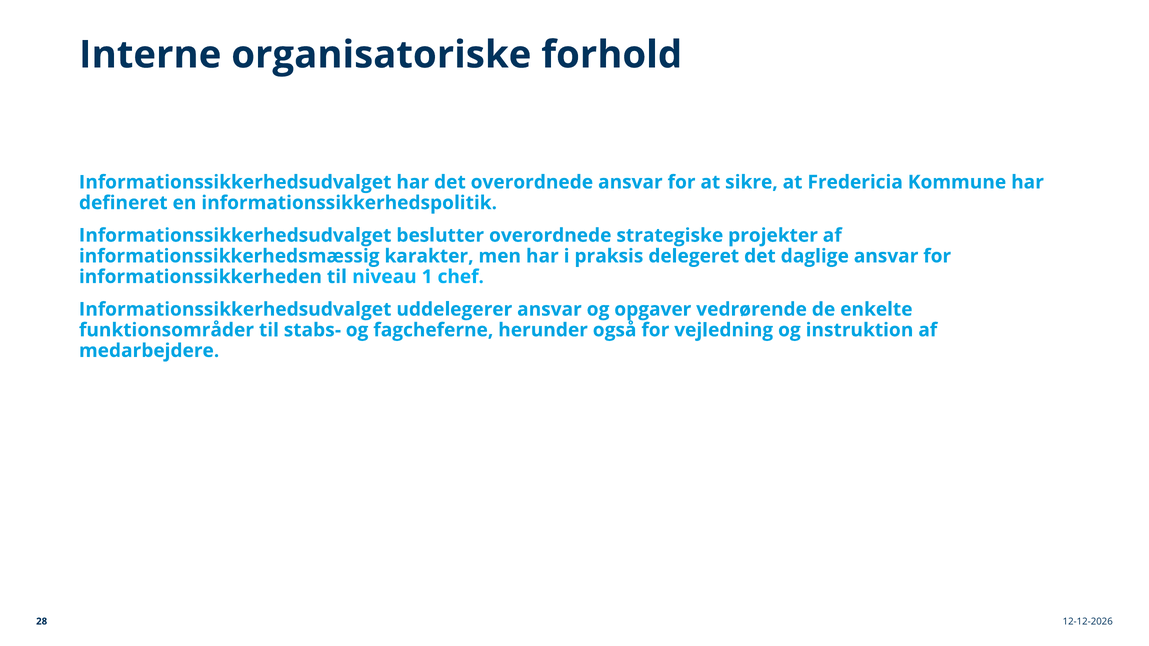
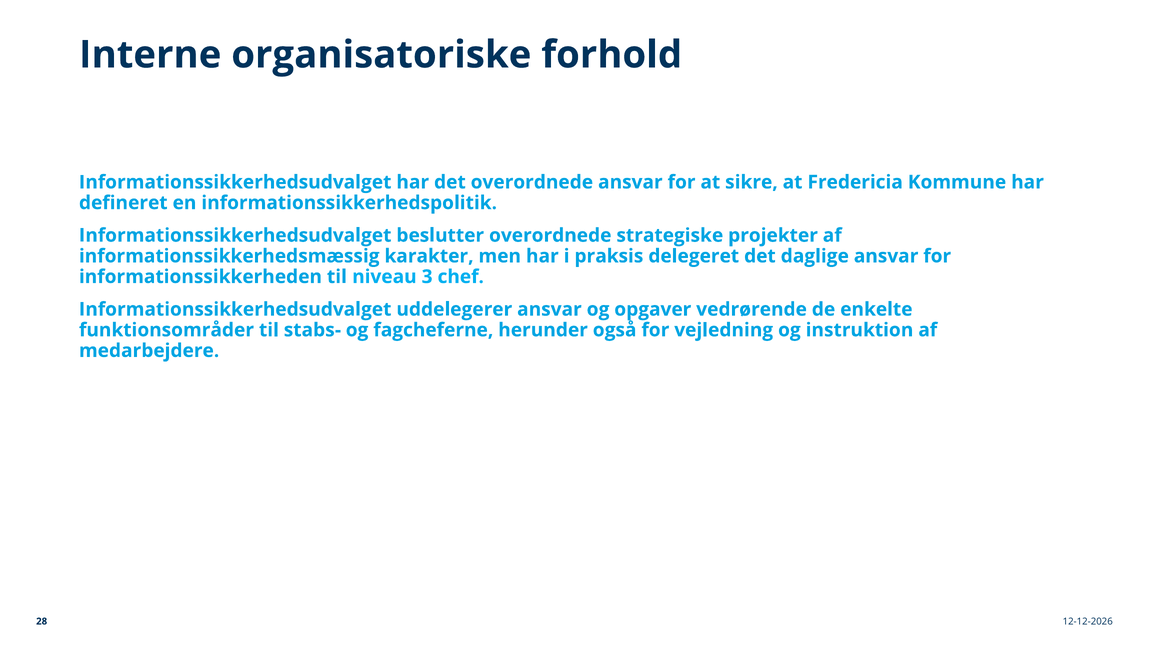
1: 1 -> 3
